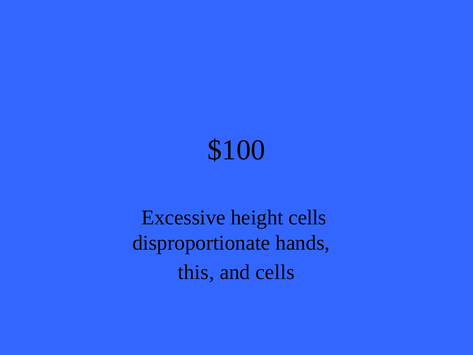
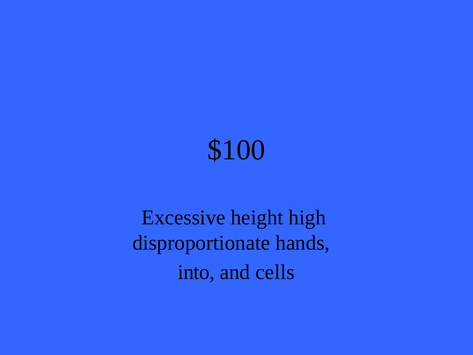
height cells: cells -> high
this: this -> into
